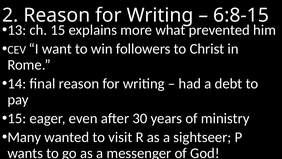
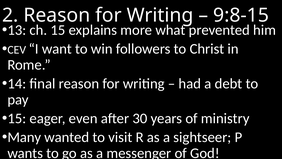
6:8-15: 6:8-15 -> 9:8-15
